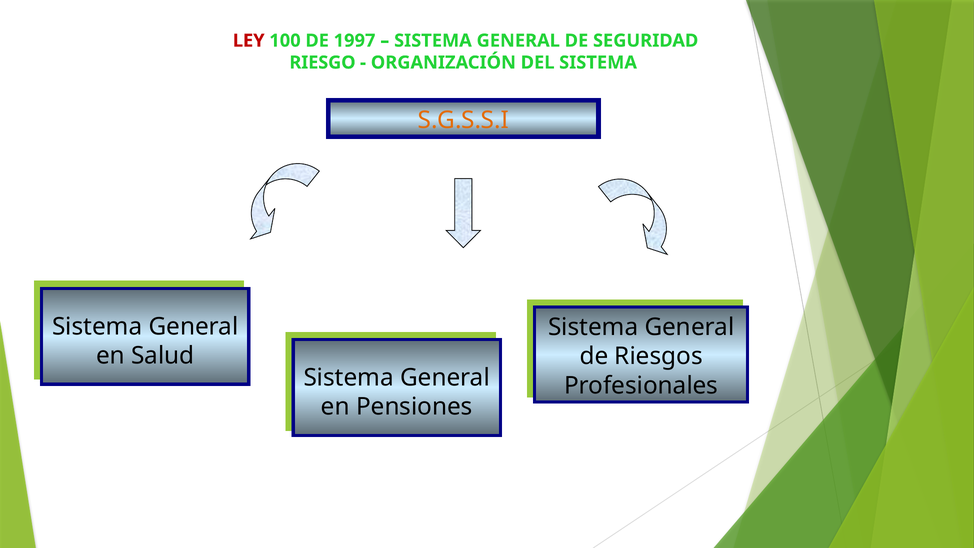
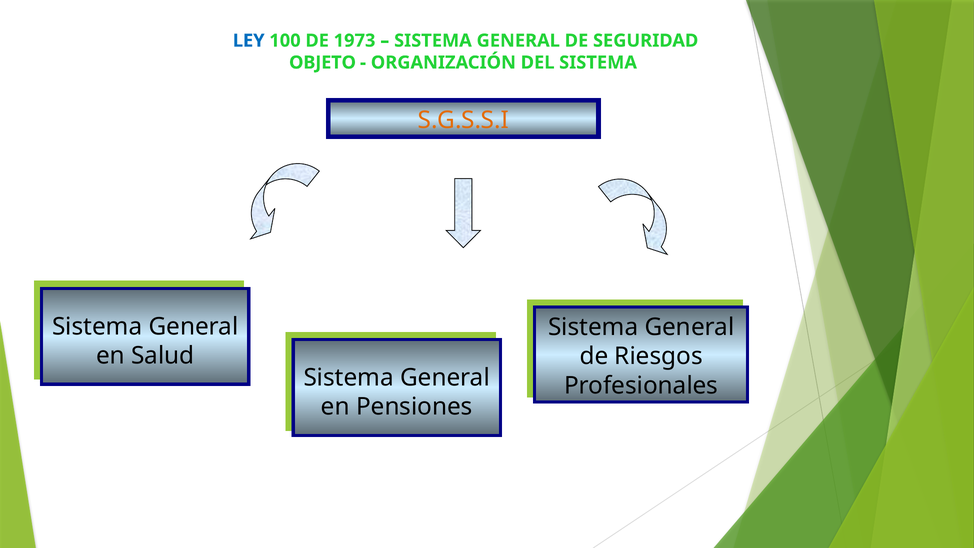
LEY colour: red -> blue
1997: 1997 -> 1973
RIESGO: RIESGO -> OBJETO
